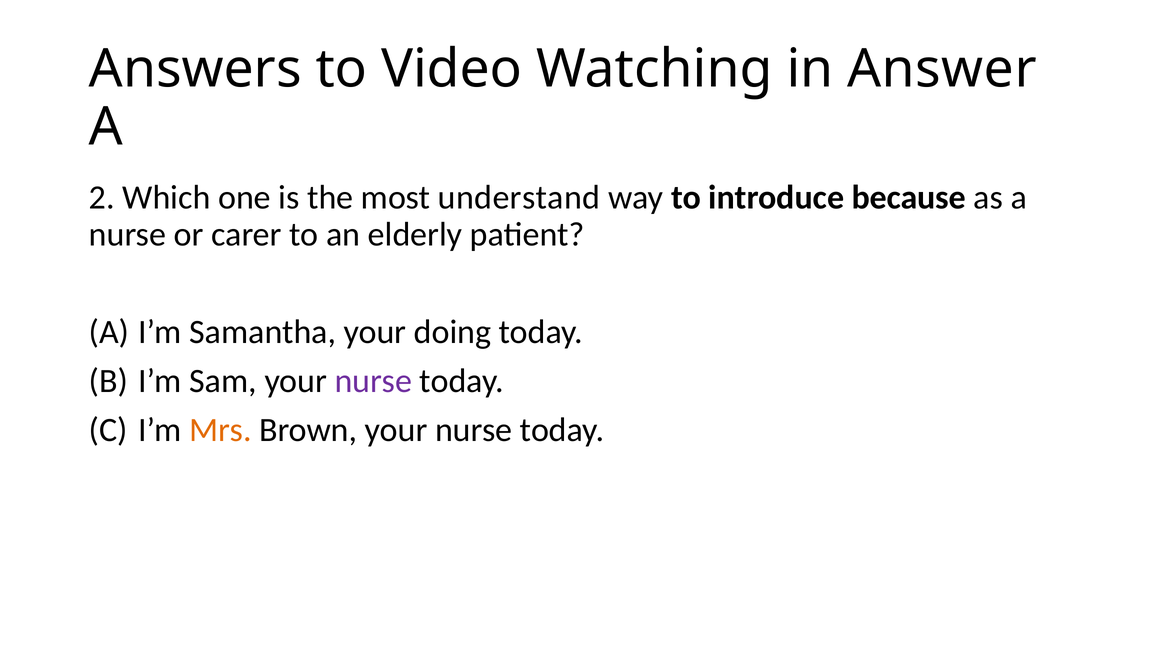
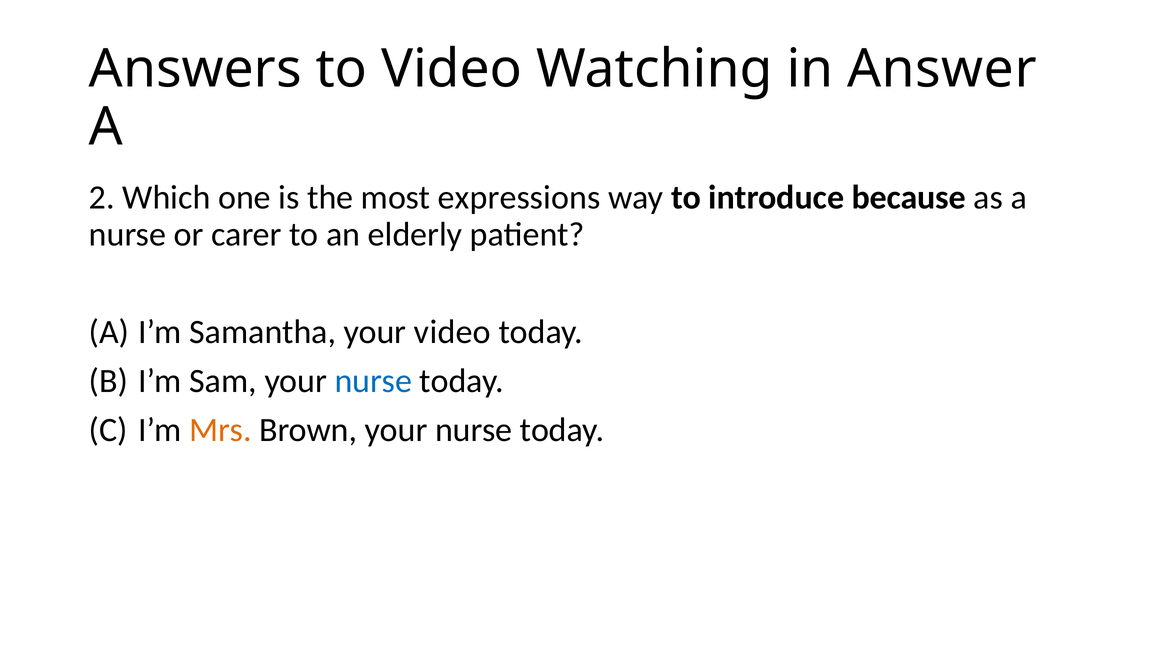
understand: understand -> expressions
your doing: doing -> video
nurse at (373, 381) colour: purple -> blue
